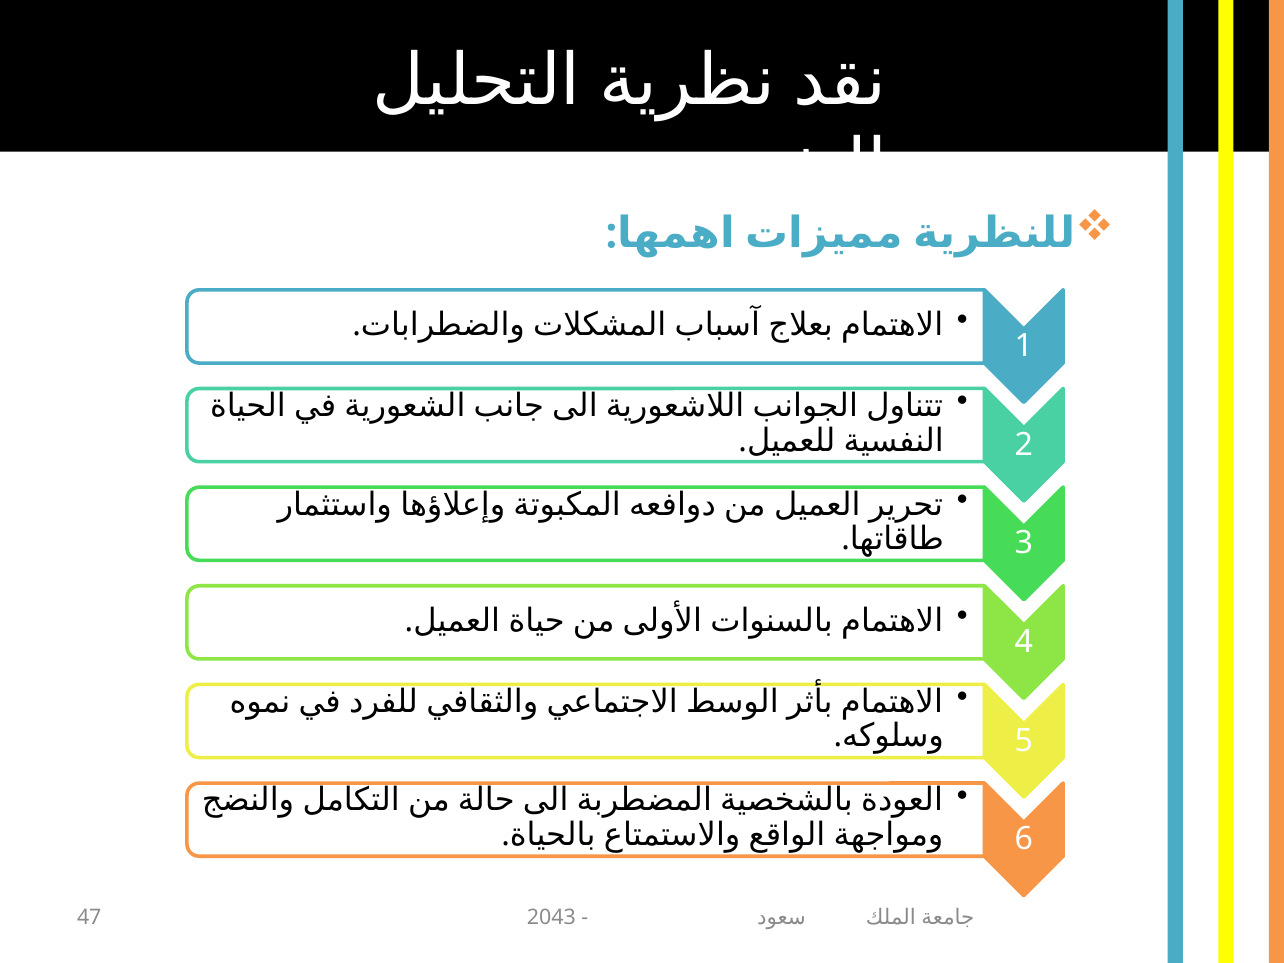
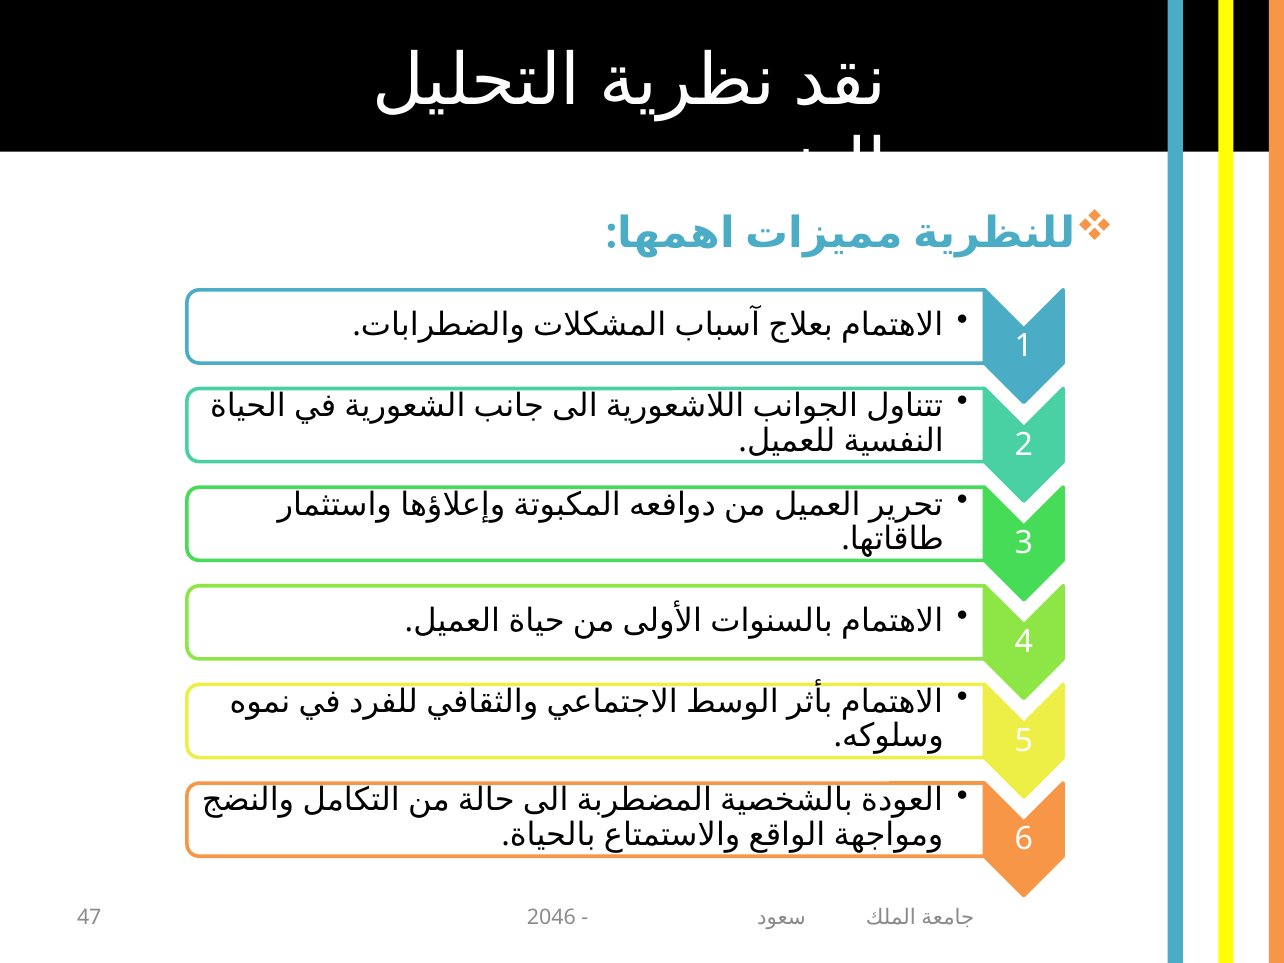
2043: 2043 -> 2046
